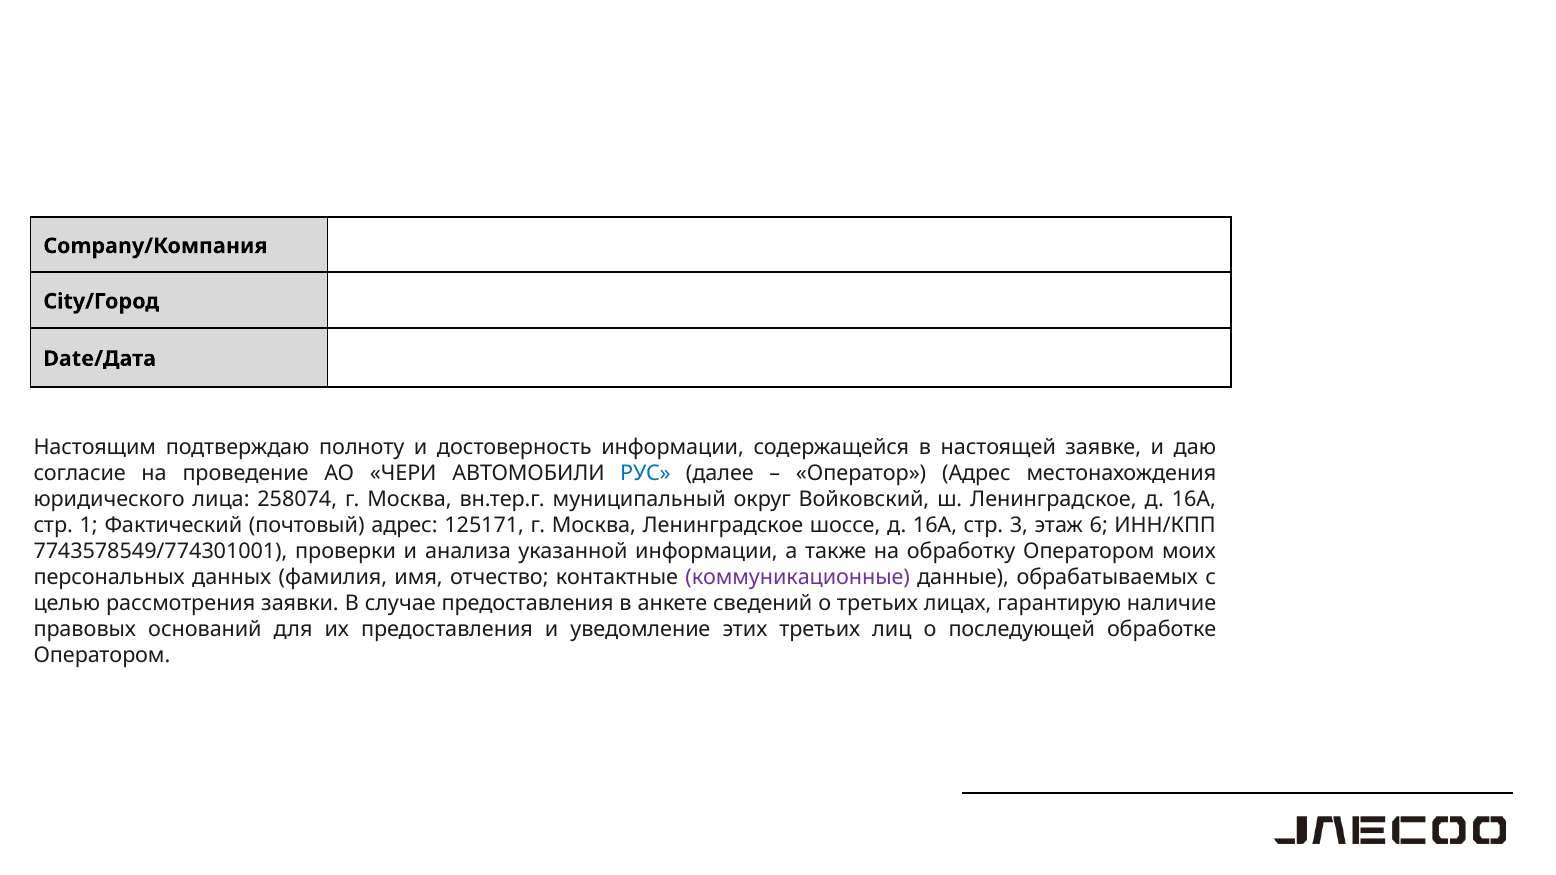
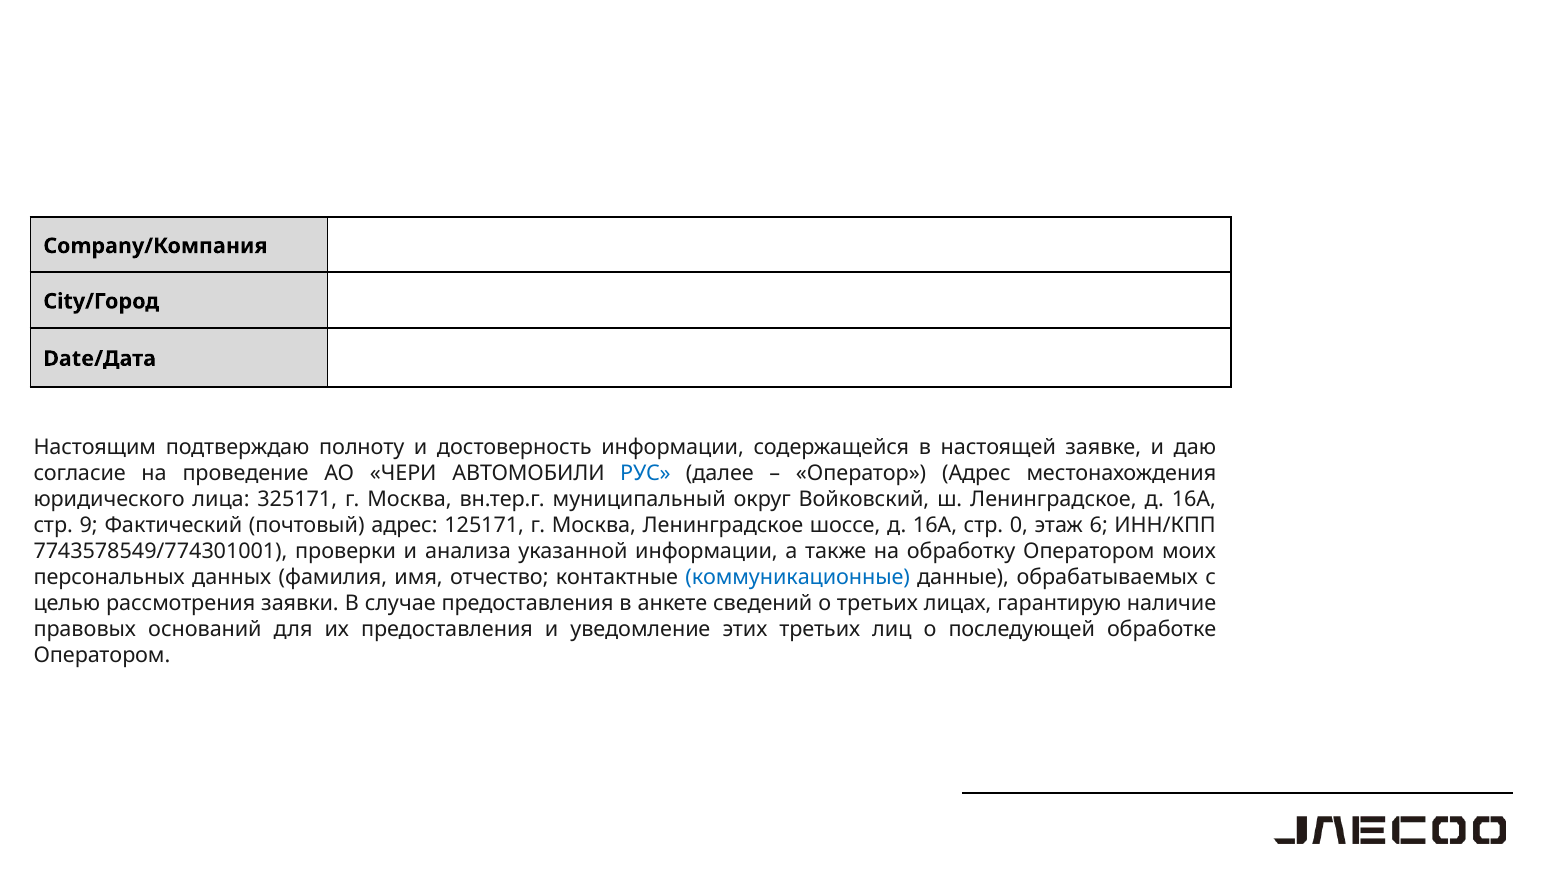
258074: 258074 -> 325171
1: 1 -> 9
3: 3 -> 0
коммуникационные colour: purple -> blue
